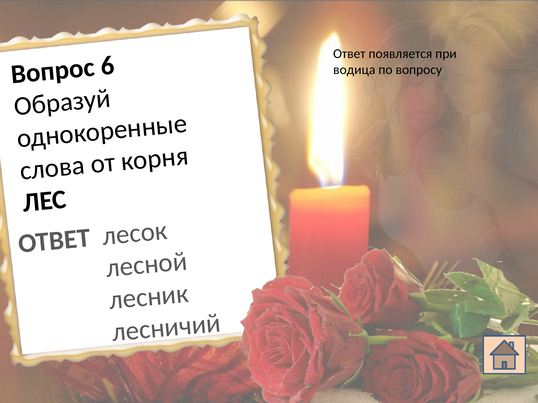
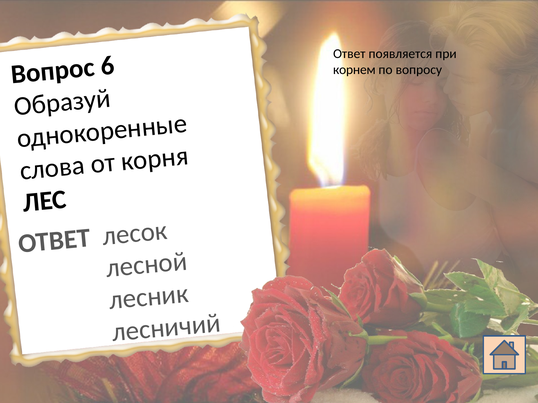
водица: водица -> корнем
